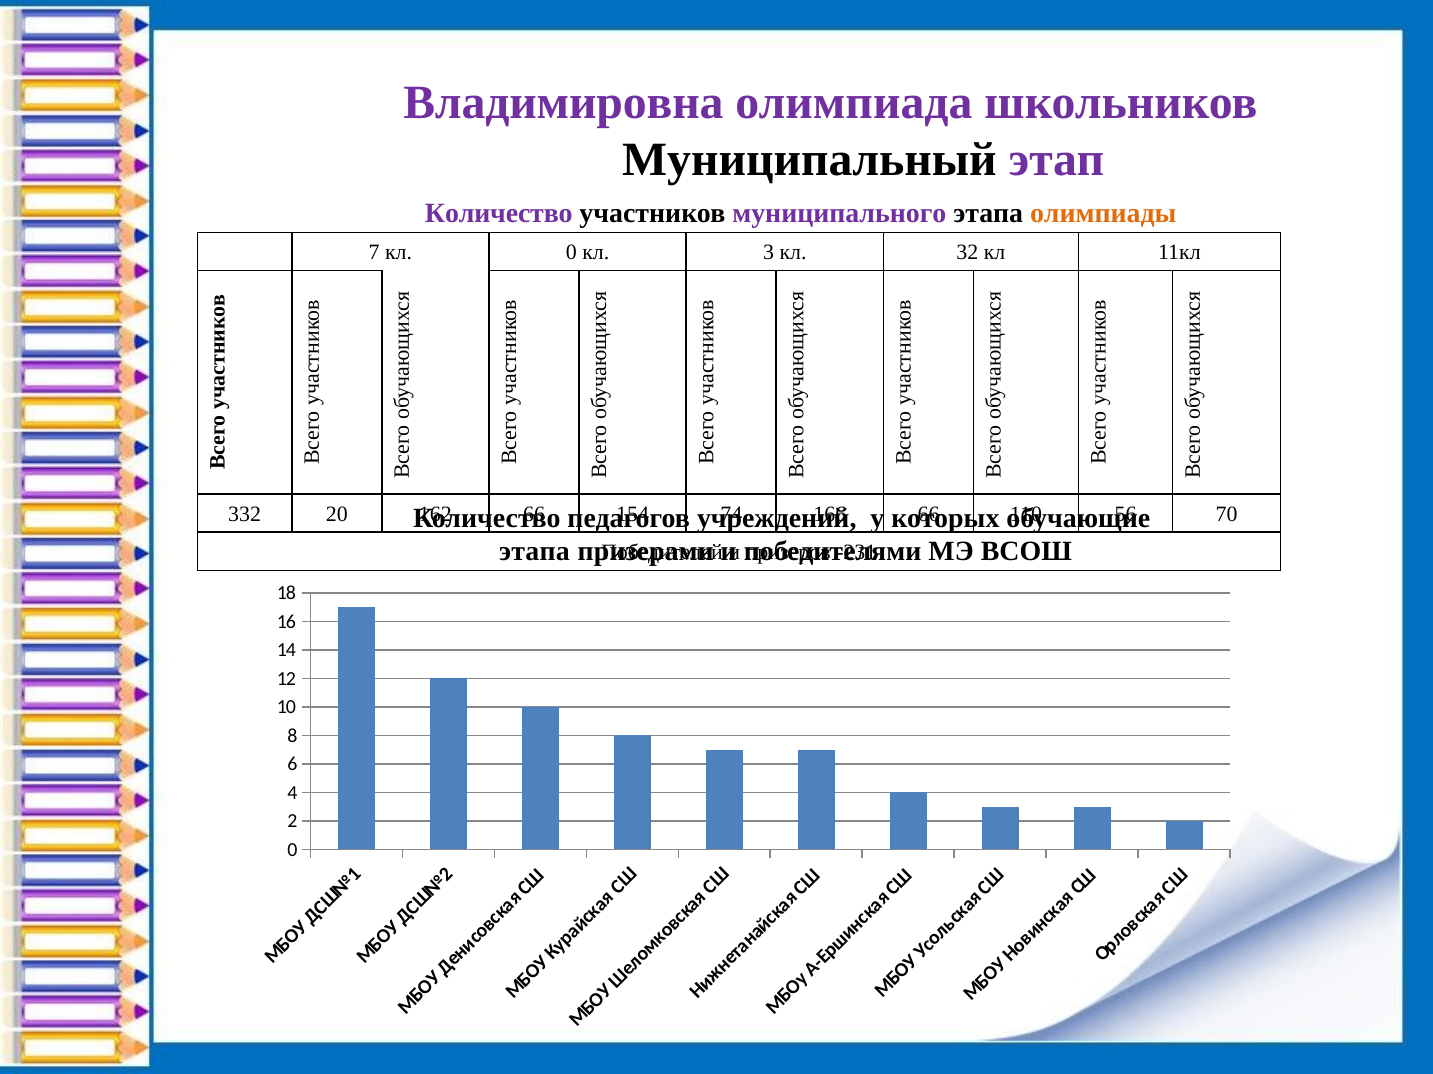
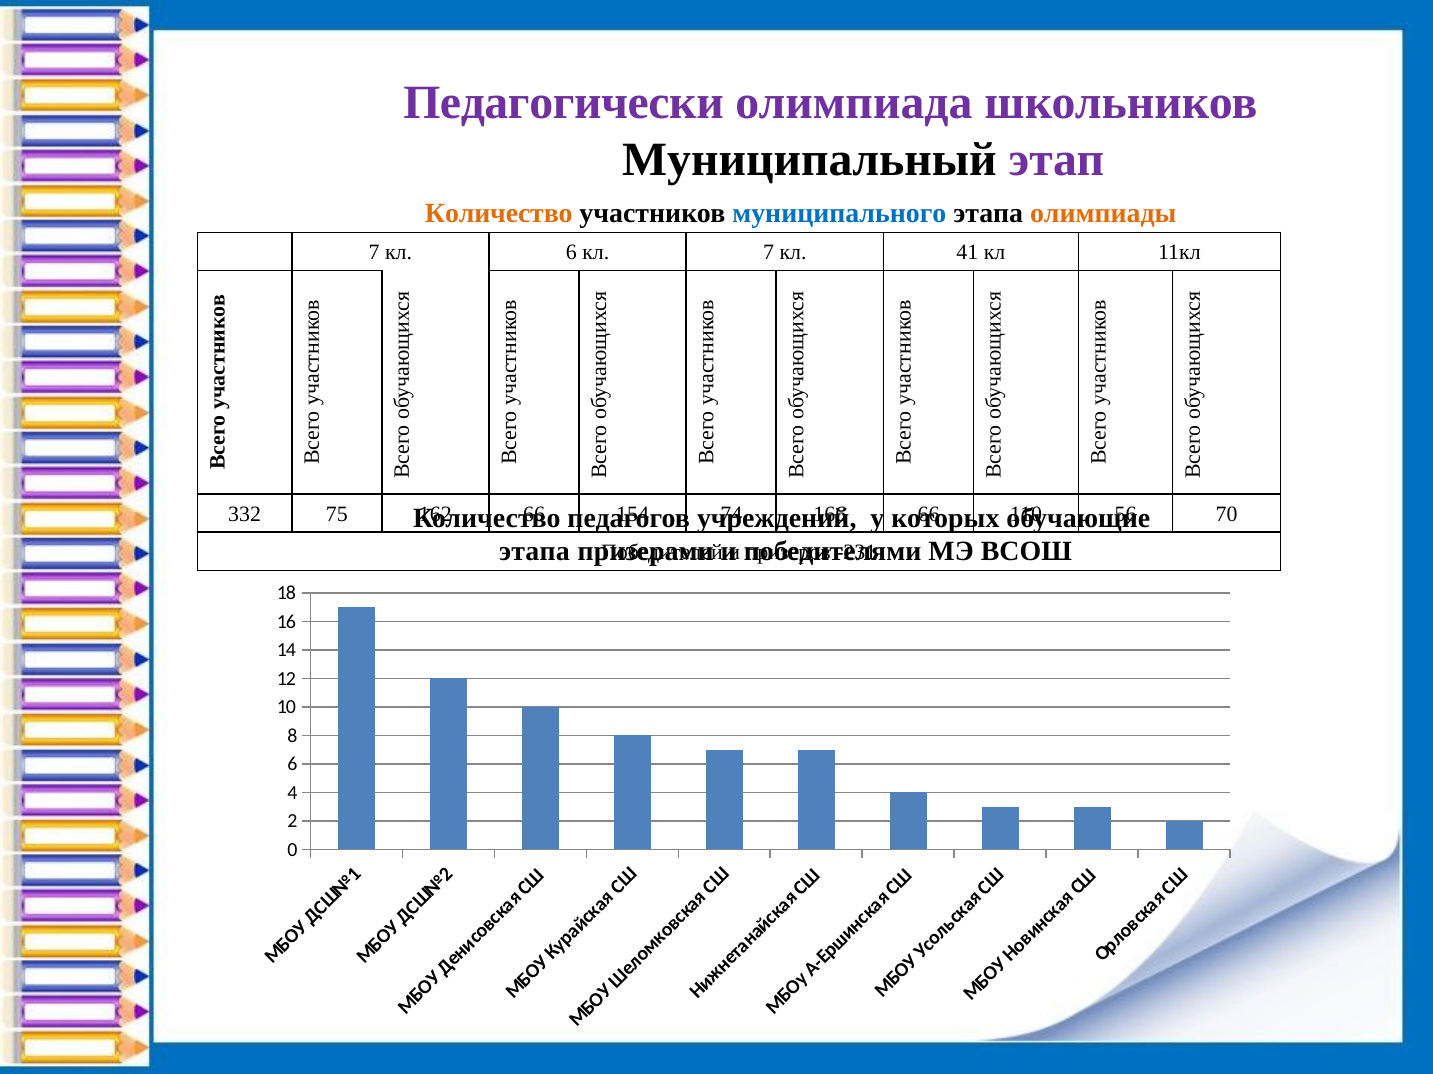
Владимировна: Владимировна -> Педагогически
Количество at (499, 213) colour: purple -> orange
муниципального colour: purple -> blue
кл 0: 0 -> 6
кл 3: 3 -> 7
32: 32 -> 41
20: 20 -> 75
